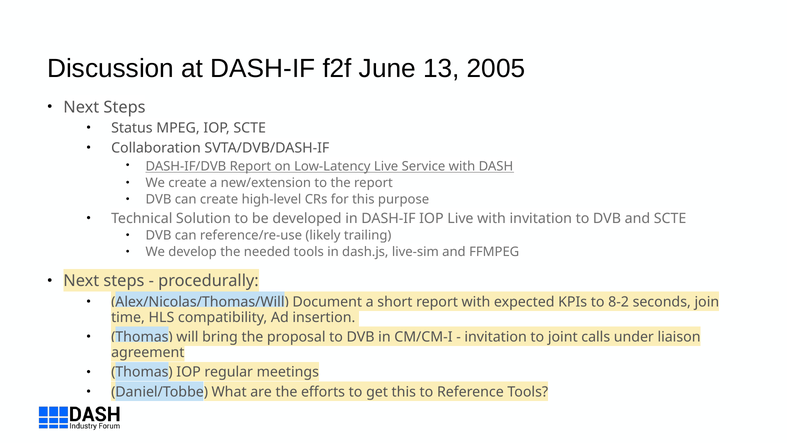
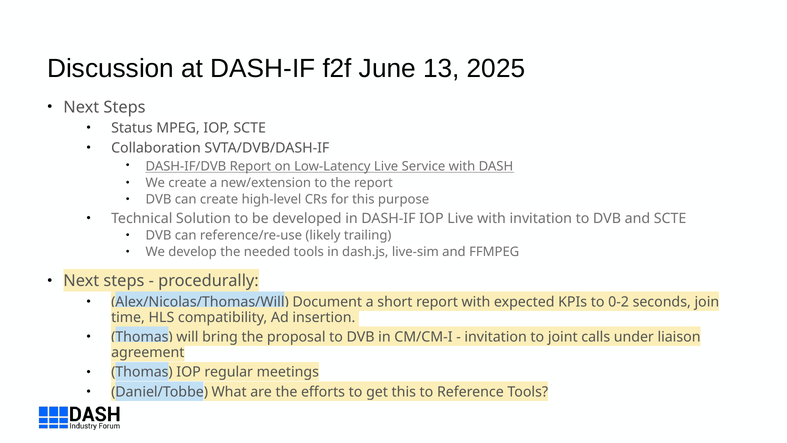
2005: 2005 -> 2025
8-2: 8-2 -> 0-2
